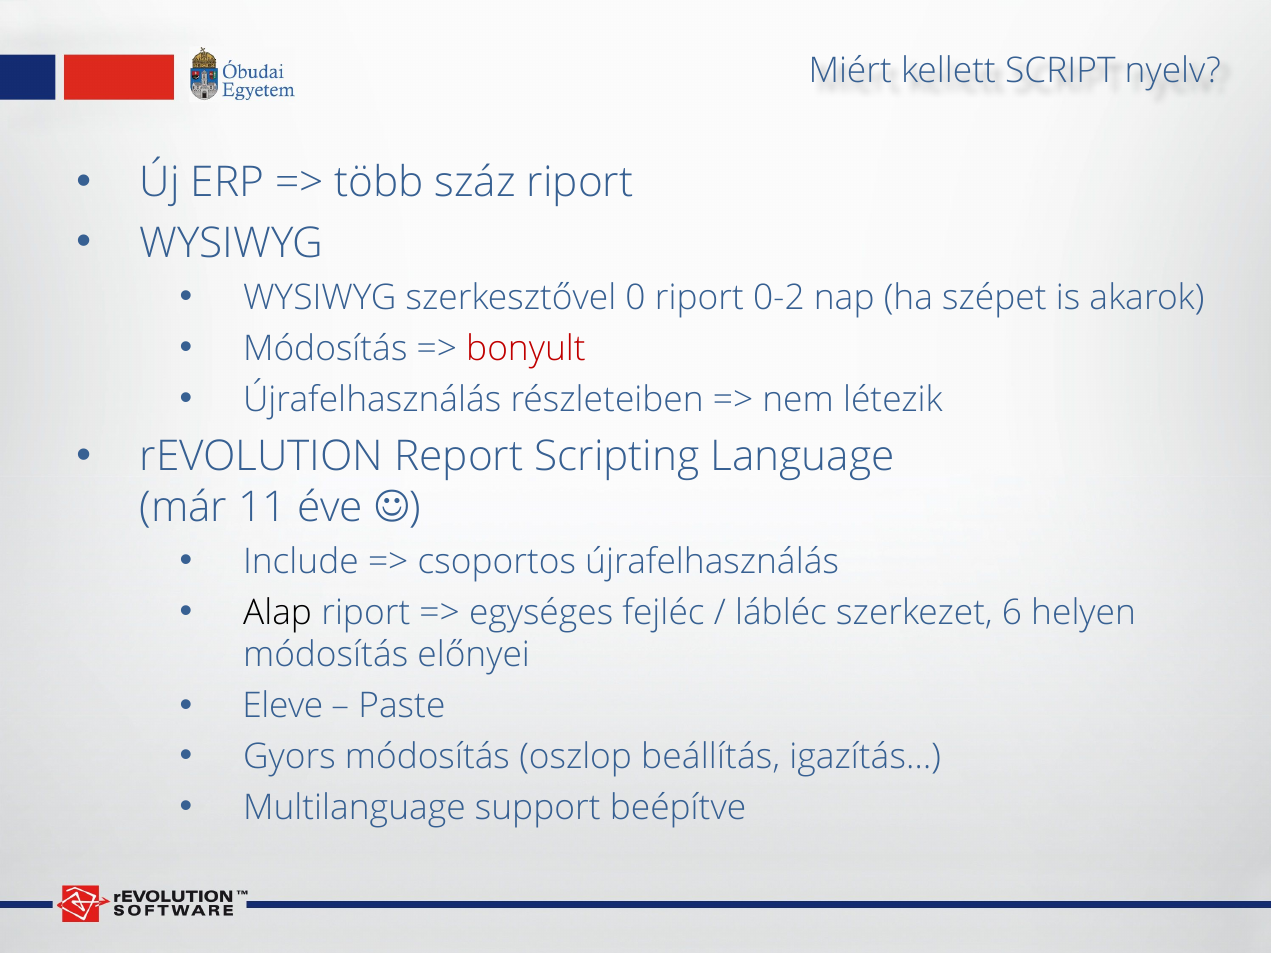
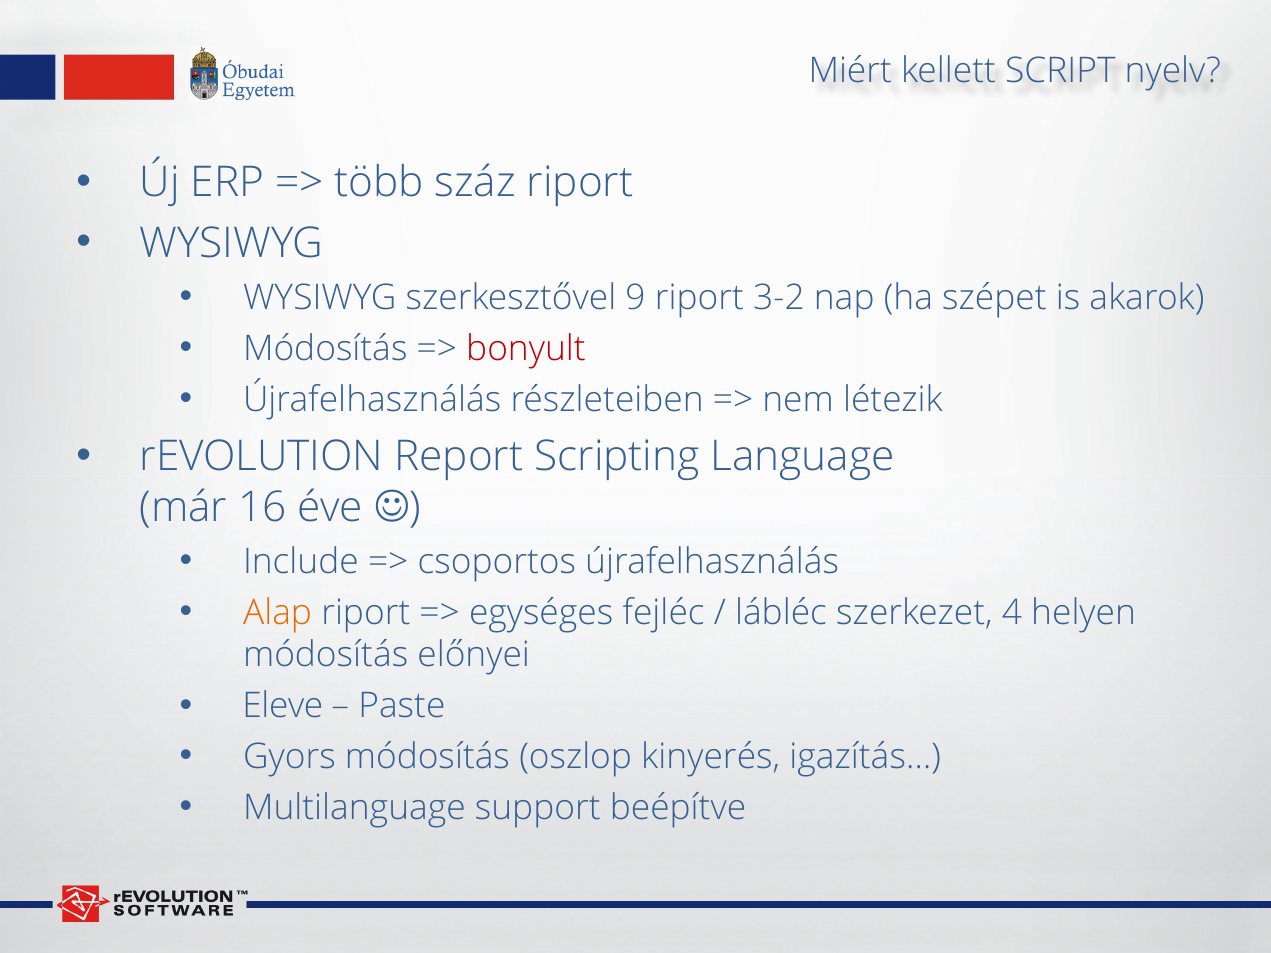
0: 0 -> 9
0-2: 0-2 -> 3-2
11: 11 -> 16
Alap colour: black -> orange
6: 6 -> 4
beállítás: beállítás -> kinyerés
